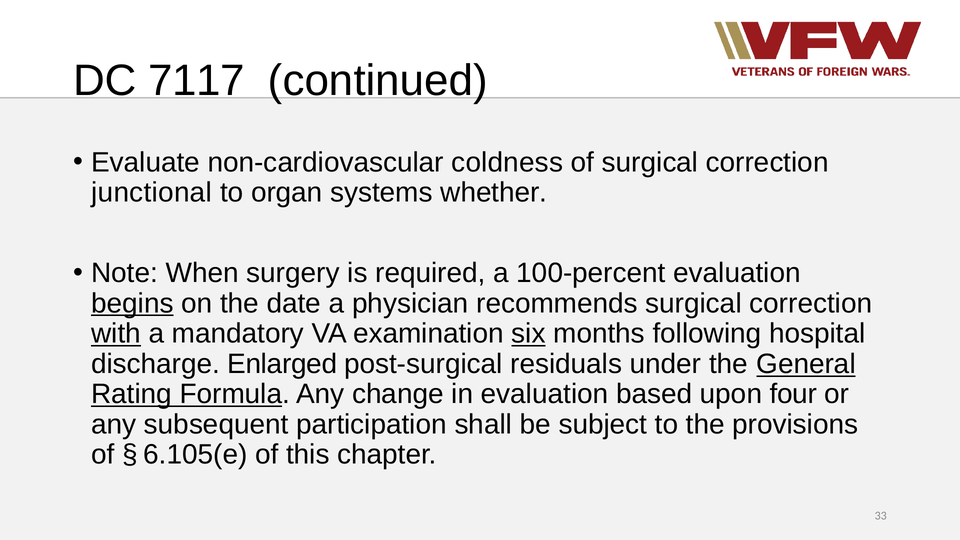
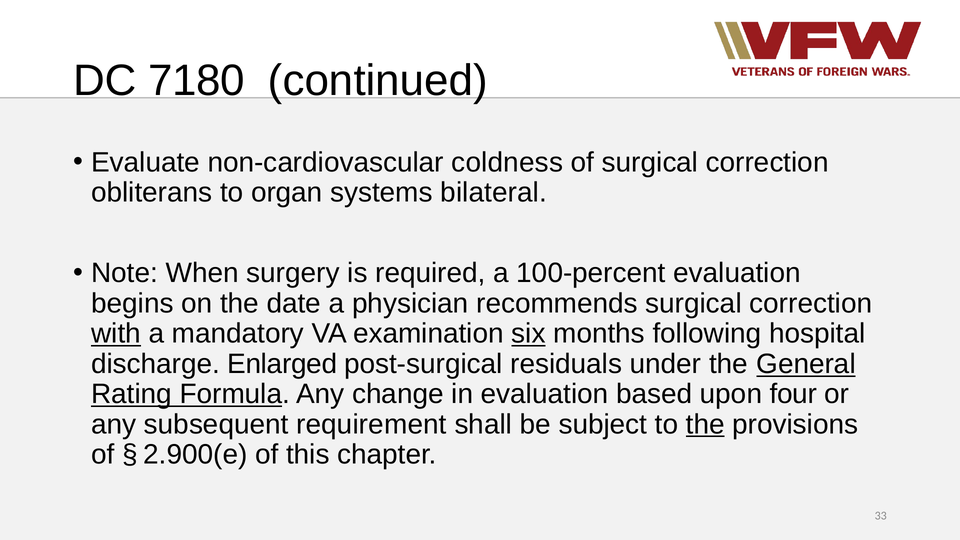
7117: 7117 -> 7180
junctional: junctional -> obliterans
whether: whether -> bilateral
begins underline: present -> none
participation: participation -> requirement
the at (705, 424) underline: none -> present
6.105(e: 6.105(e -> 2.900(e
